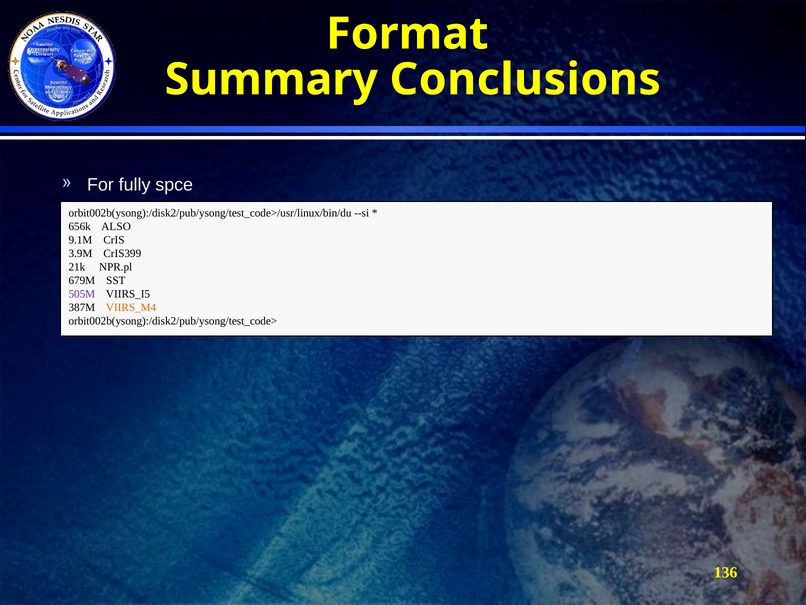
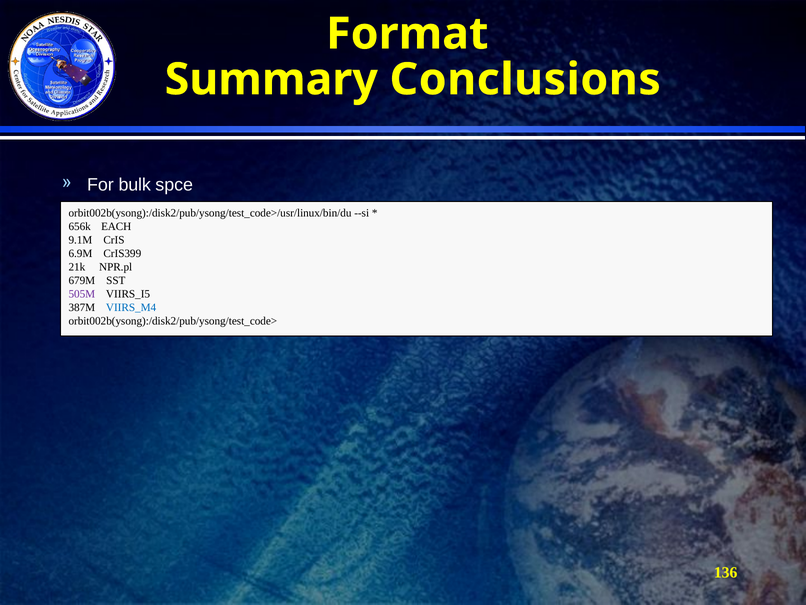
fully: fully -> bulk
ALSO: ALSO -> EACH
3.9M: 3.9M -> 6.9M
VIIRS_M4 colour: orange -> blue
